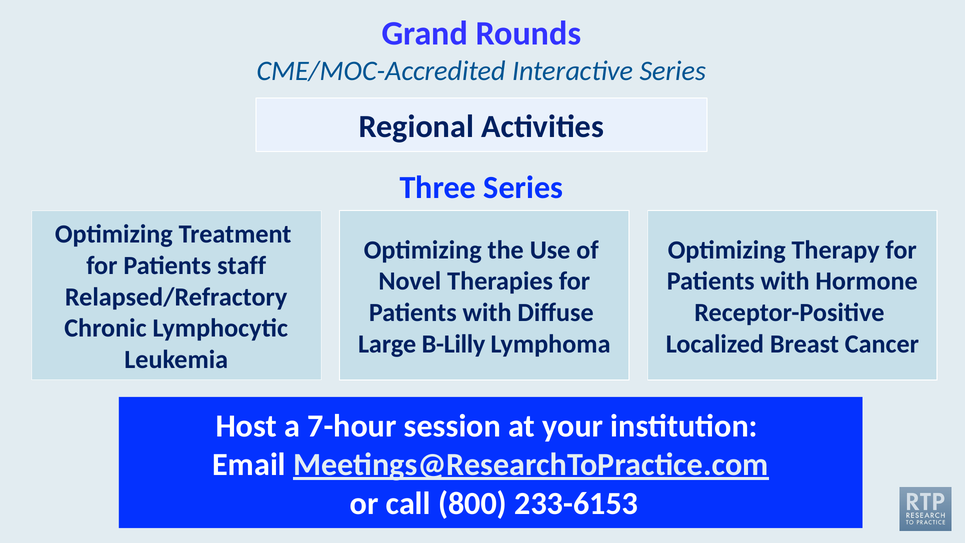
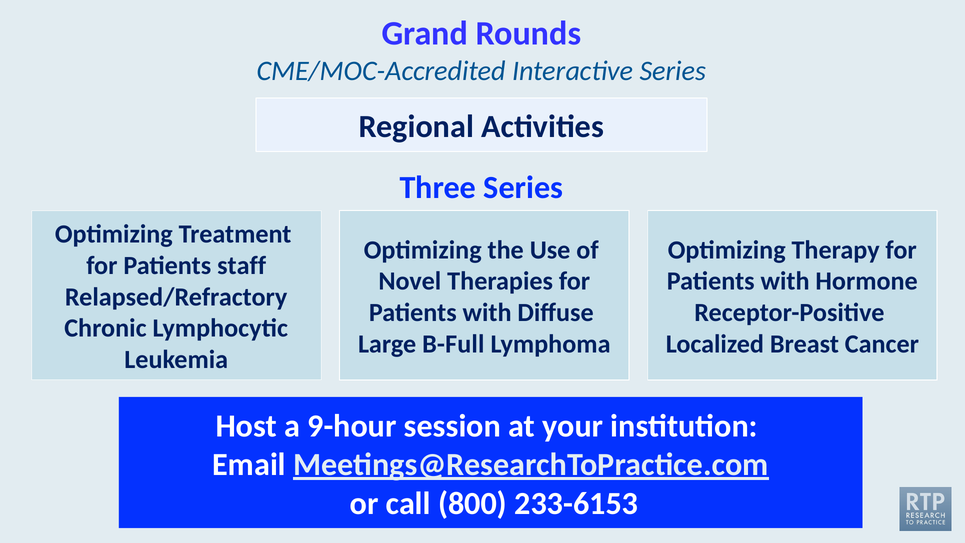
B-Lilly: B-Lilly -> B-Full
7-hour: 7-hour -> 9-hour
